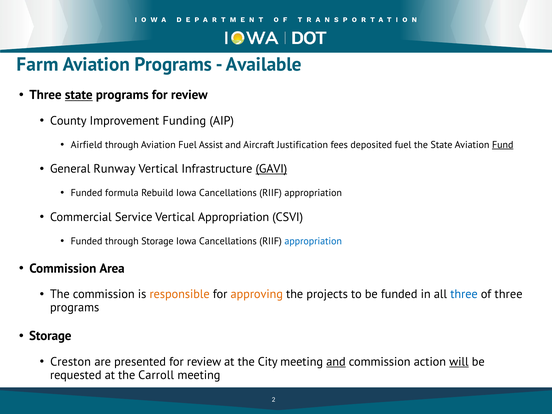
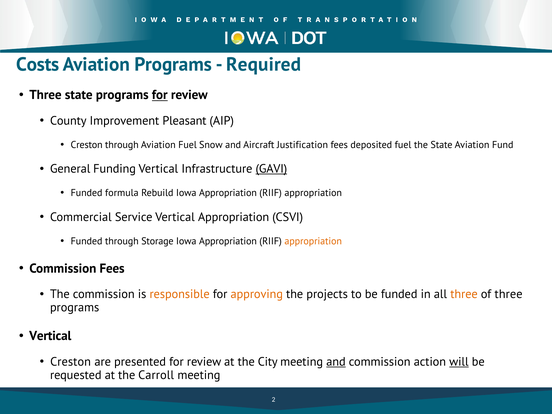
Farm: Farm -> Costs
Available: Available -> Required
state at (79, 95) underline: present -> none
for at (160, 95) underline: none -> present
Funding: Funding -> Pleasant
Airfield at (87, 145): Airfield -> Creston
Assist: Assist -> Snow
Fund underline: present -> none
Runway: Runway -> Funding
Rebuild Iowa Cancellations: Cancellations -> Appropriation
Cancellations at (228, 241): Cancellations -> Appropriation
appropriation at (313, 241) colour: blue -> orange
Commission Area: Area -> Fees
three at (464, 294) colour: blue -> orange
Storage at (50, 336): Storage -> Vertical
